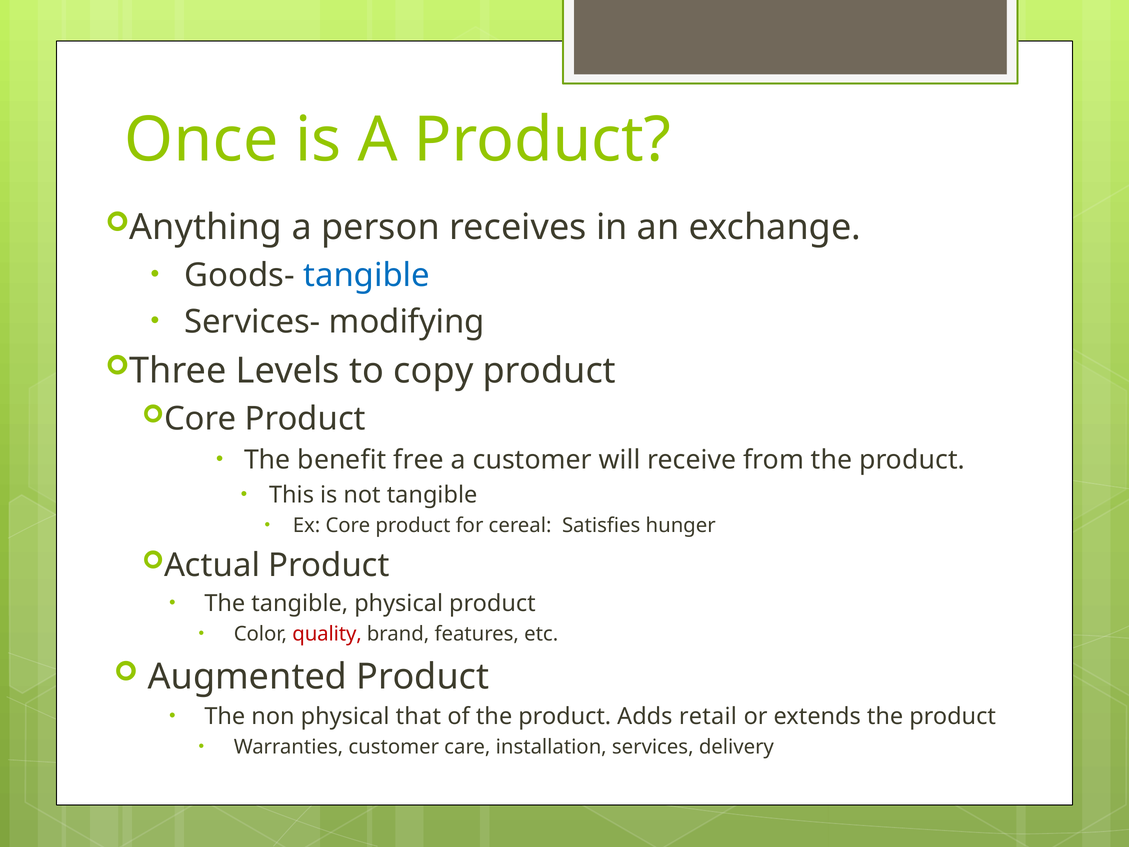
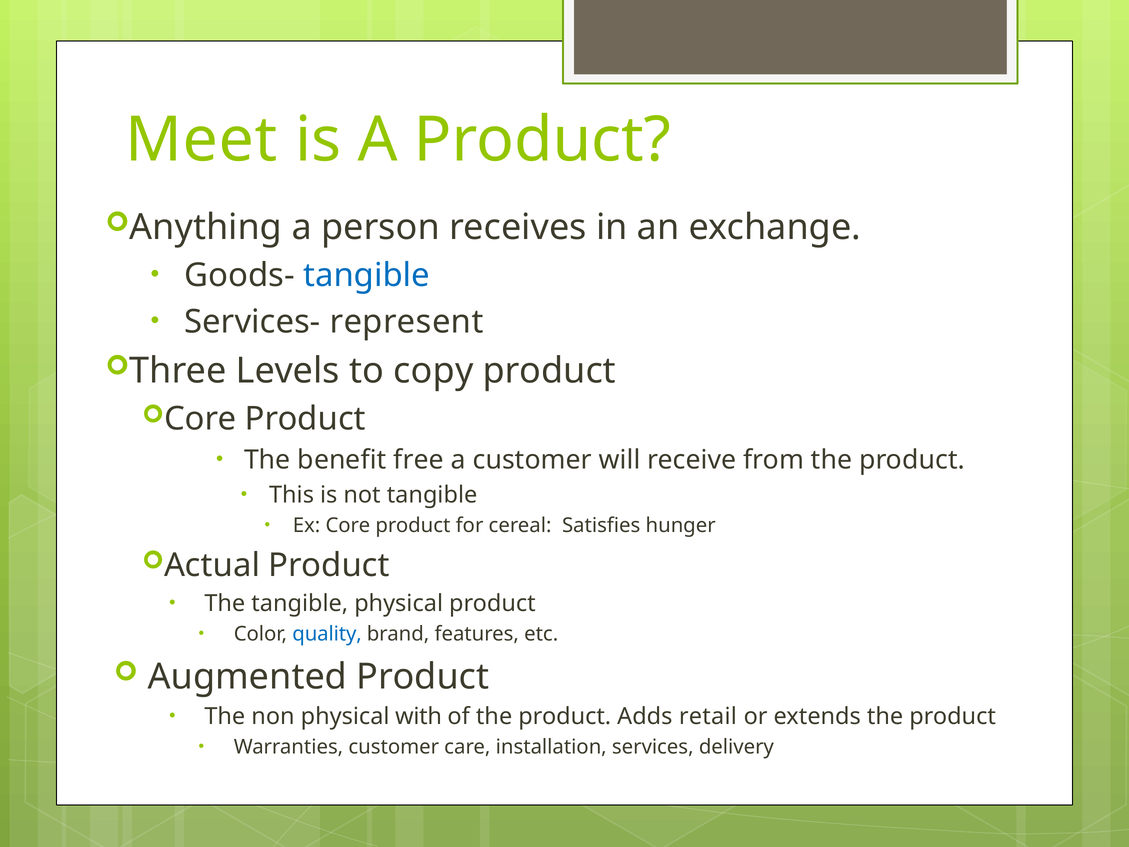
Once: Once -> Meet
modifying: modifying -> represent
quality colour: red -> blue
that: that -> with
